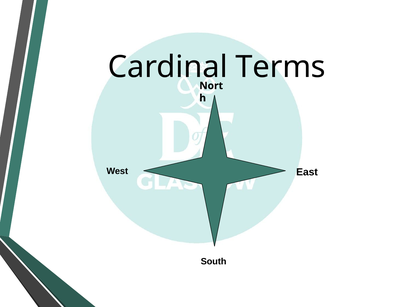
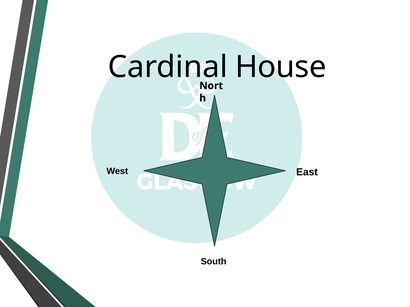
Terms: Terms -> House
